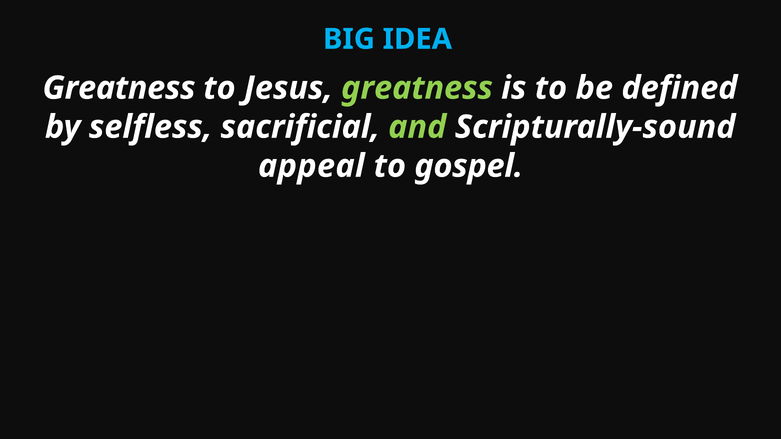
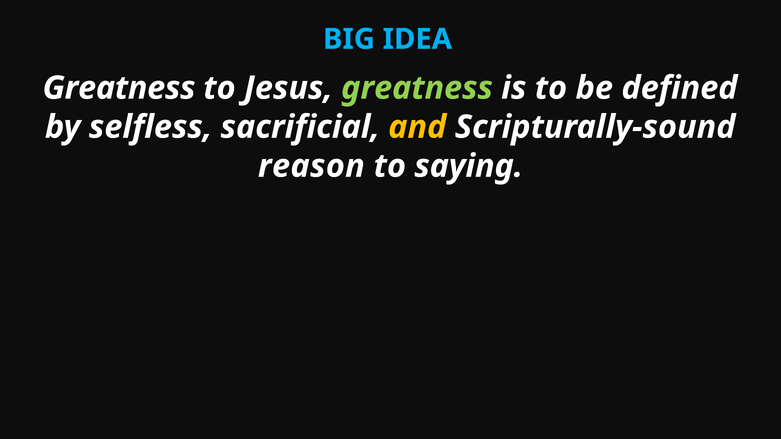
and colour: light green -> yellow
appeal: appeal -> reason
gospel: gospel -> saying
